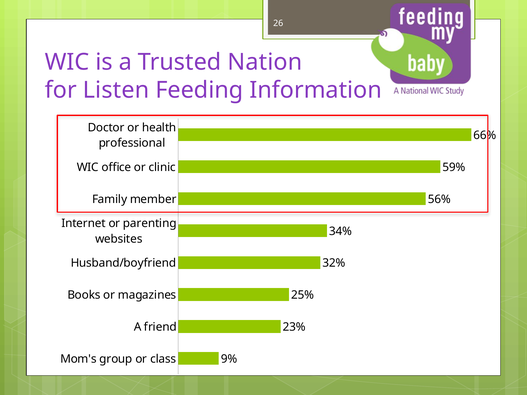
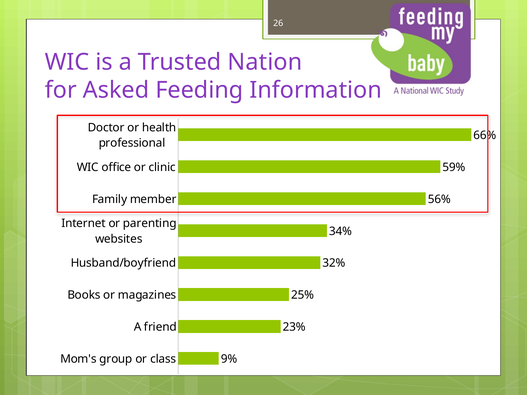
Listen: Listen -> Asked
